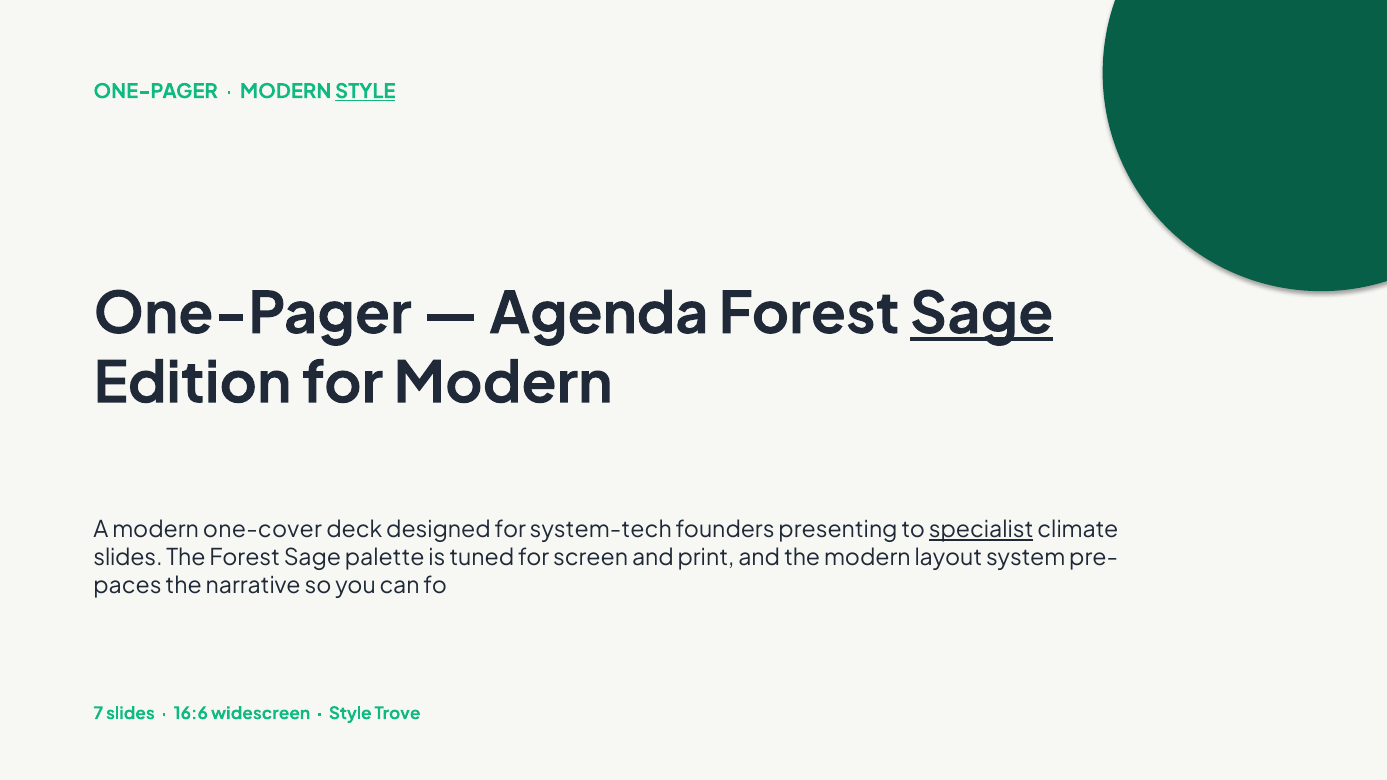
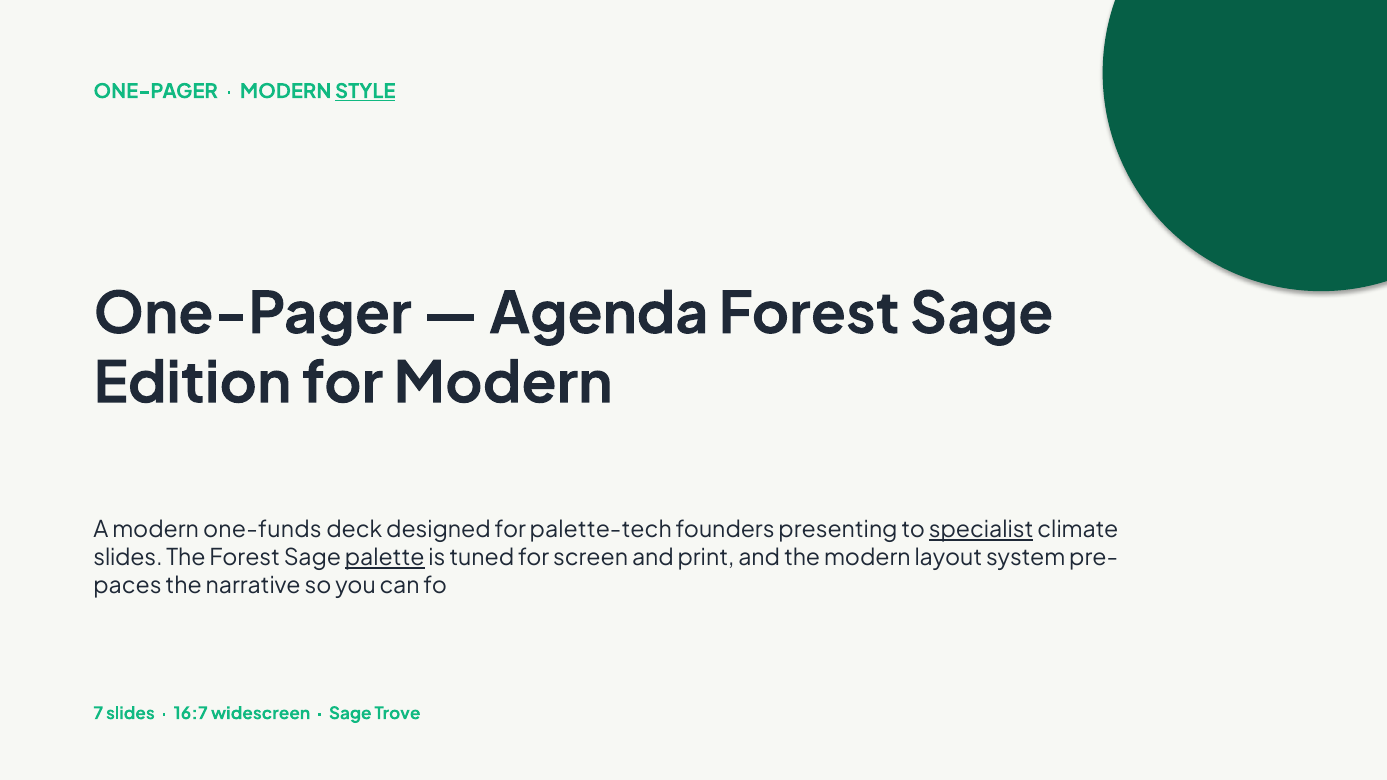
Sage at (982, 314) underline: present -> none
one-cover: one-cover -> one-funds
system-tech: system-tech -> palette-tech
palette underline: none -> present
16:6: 16:6 -> 16:7
Style at (350, 714): Style -> Sage
